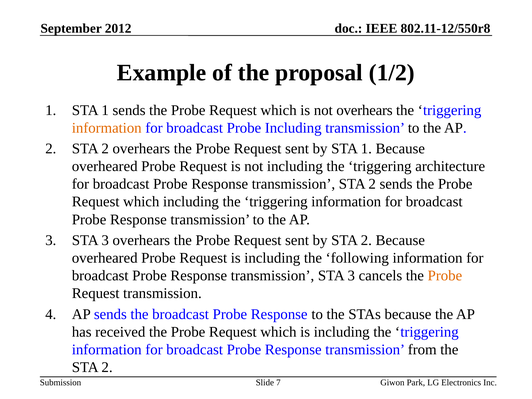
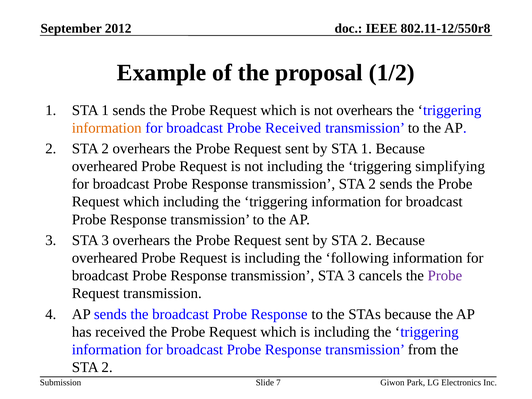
Probe Including: Including -> Received
architecture: architecture -> simplifying
Probe at (445, 276) colour: orange -> purple
